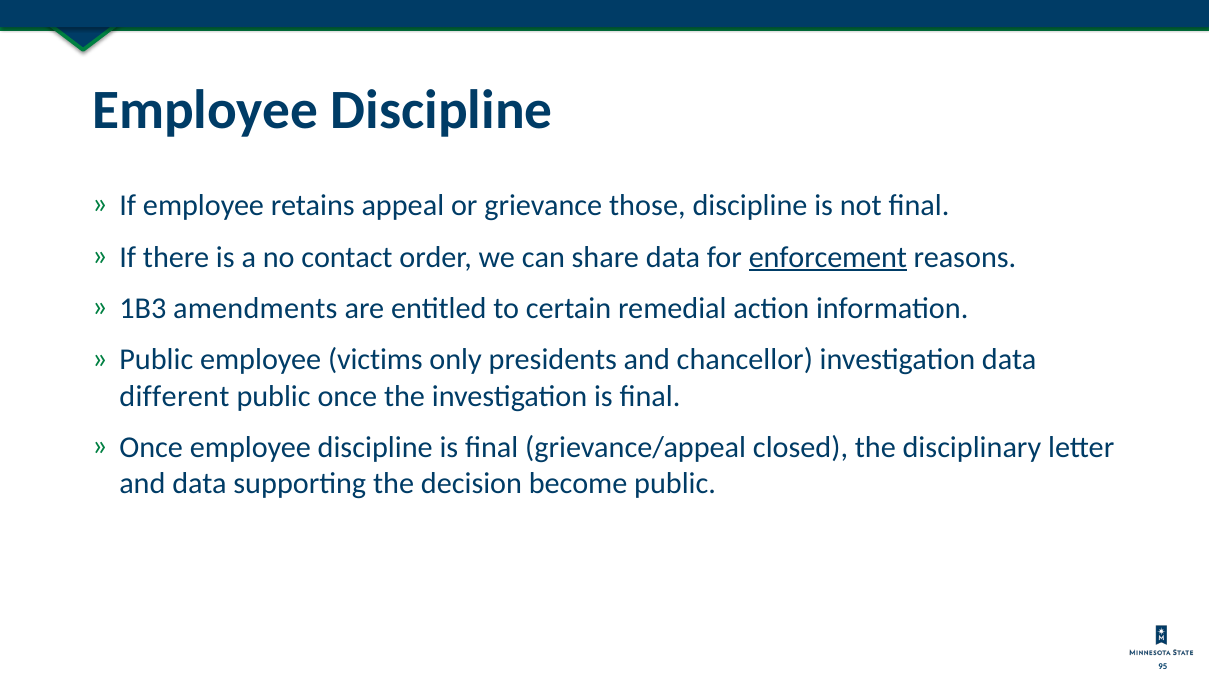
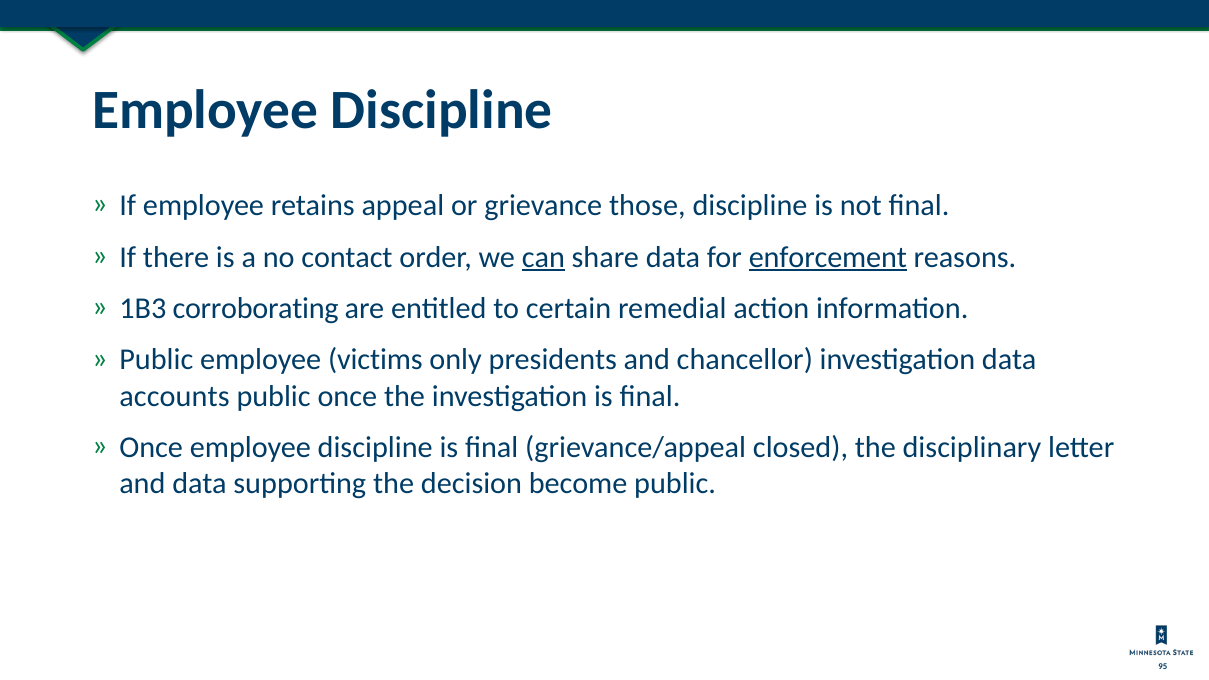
can underline: none -> present
amendments: amendments -> corroborating
different: different -> accounts
